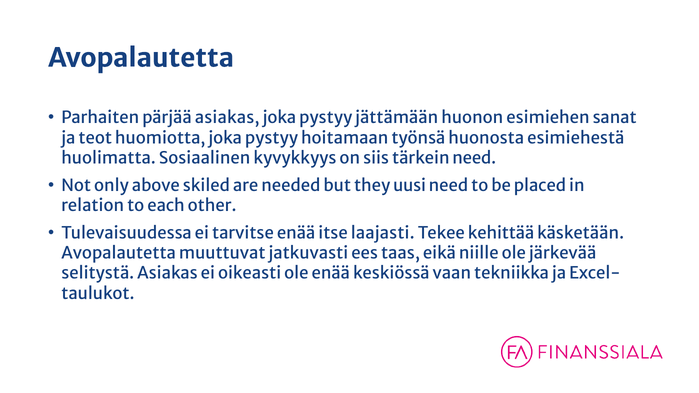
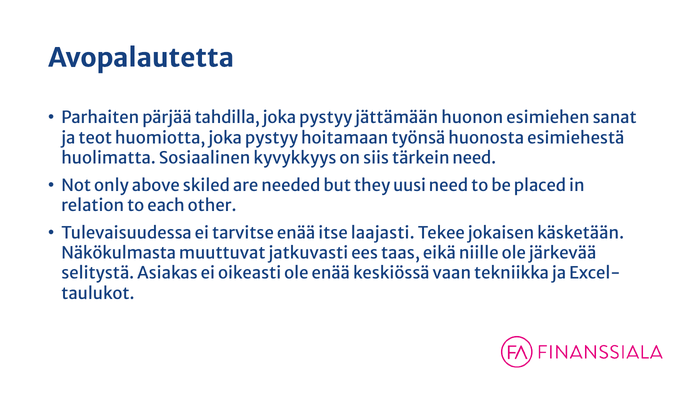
pärjää asiakas: asiakas -> tahdilla
kehittää: kehittää -> jokaisen
Avopalautetta at (119, 253): Avopalautetta -> Näkökulmasta
